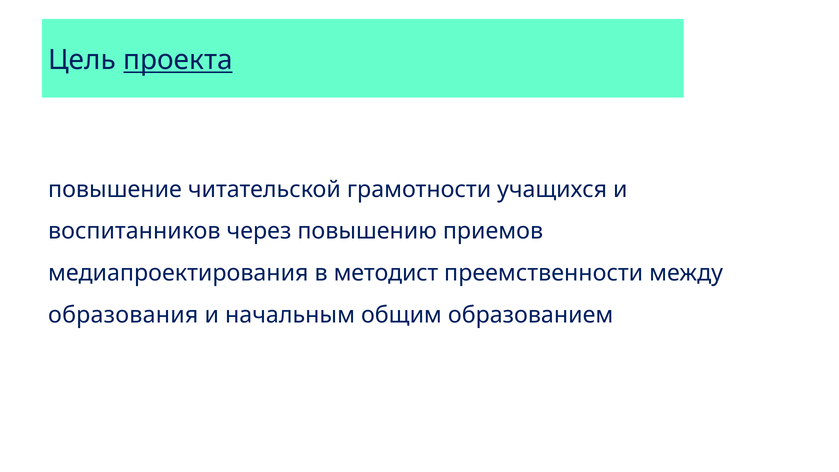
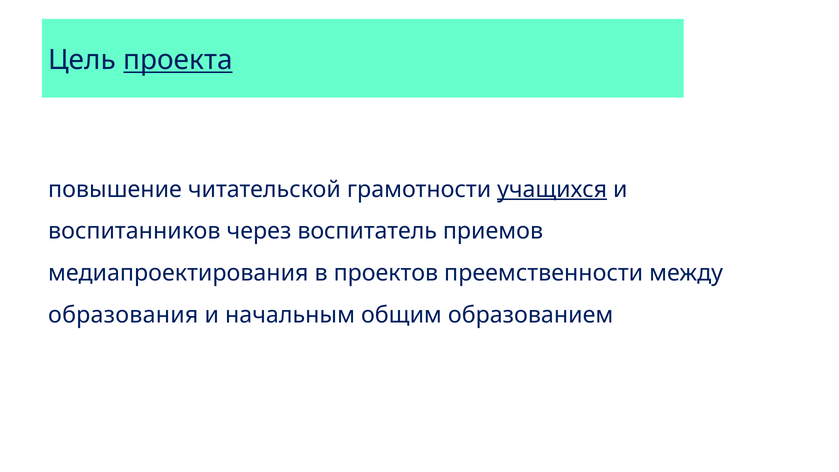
учащихся underline: none -> present
повышению: повышению -> воспитатель
методист: методист -> проектов
